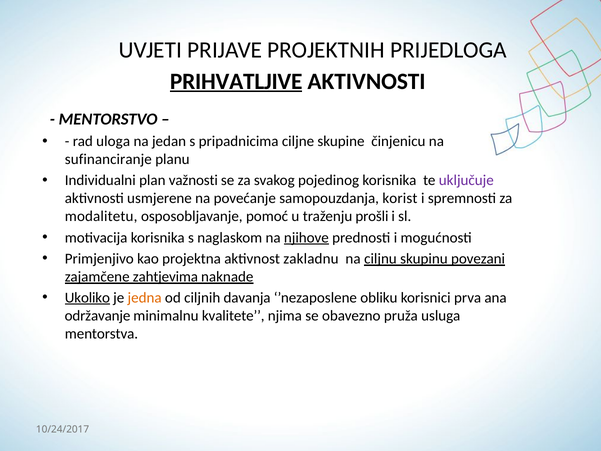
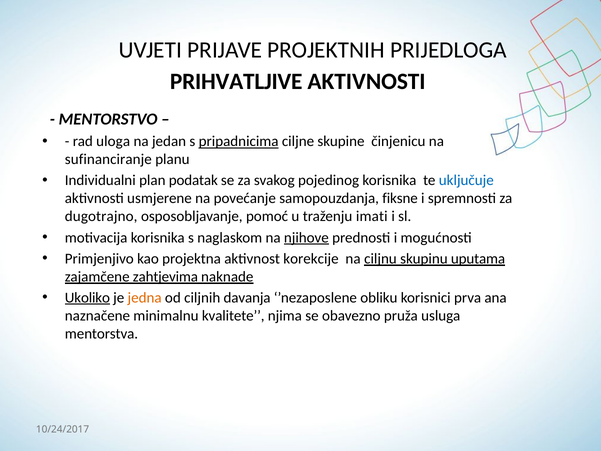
PRIHVATLJIVE underline: present -> none
pripadnicima underline: none -> present
važnosti: važnosti -> podatak
uključuje colour: purple -> blue
korist: korist -> fiksne
modalitetu: modalitetu -> dugotrajno
prošli: prošli -> imati
zakladnu: zakladnu -> korekcije
povezani: povezani -> uputama
održavanje: održavanje -> naznačene
